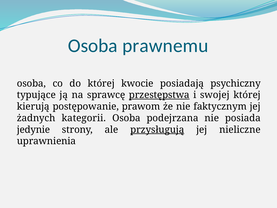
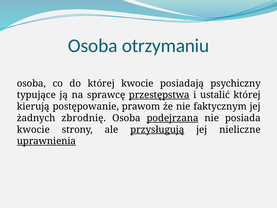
prawnemu: prawnemu -> otrzymaniu
swojej: swojej -> ustalić
kategorii: kategorii -> zbrodnię
podejrzana underline: none -> present
jedynie at (33, 129): jedynie -> kwocie
uprawnienia underline: none -> present
